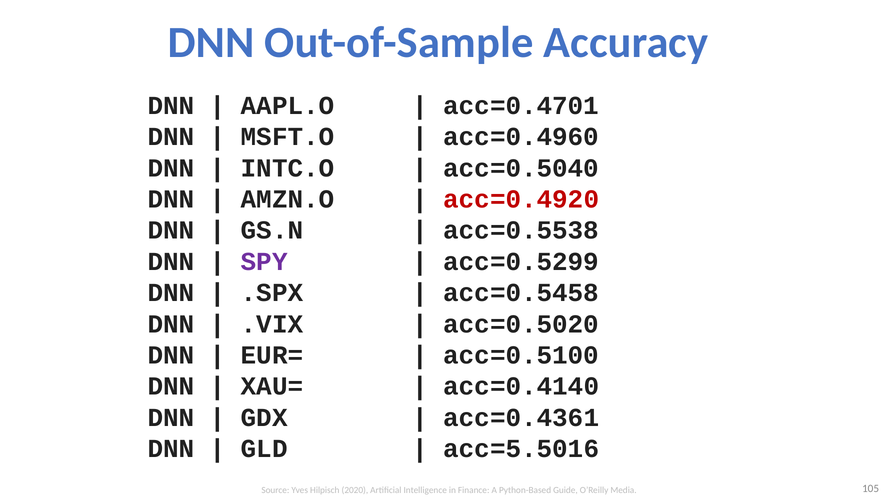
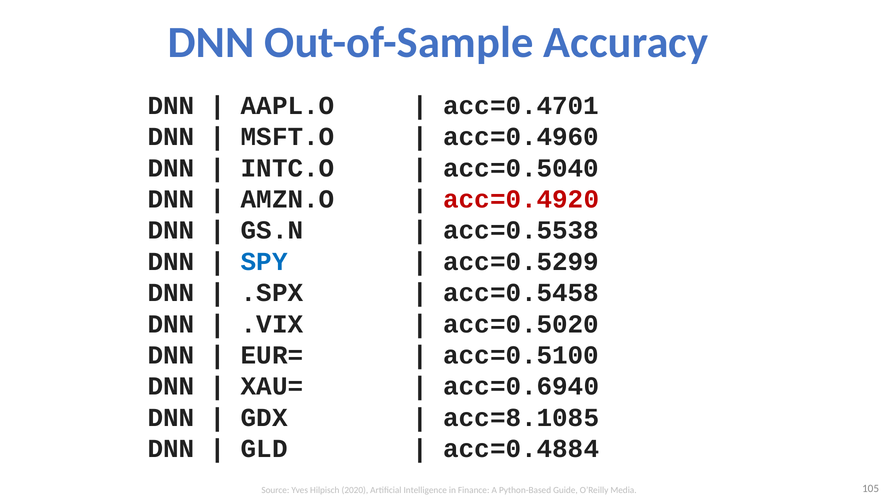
SPY colour: purple -> blue
acc=0.4140: acc=0.4140 -> acc=0.6940
acc=0.4361: acc=0.4361 -> acc=8.1085
acc=5.5016: acc=5.5016 -> acc=0.4884
